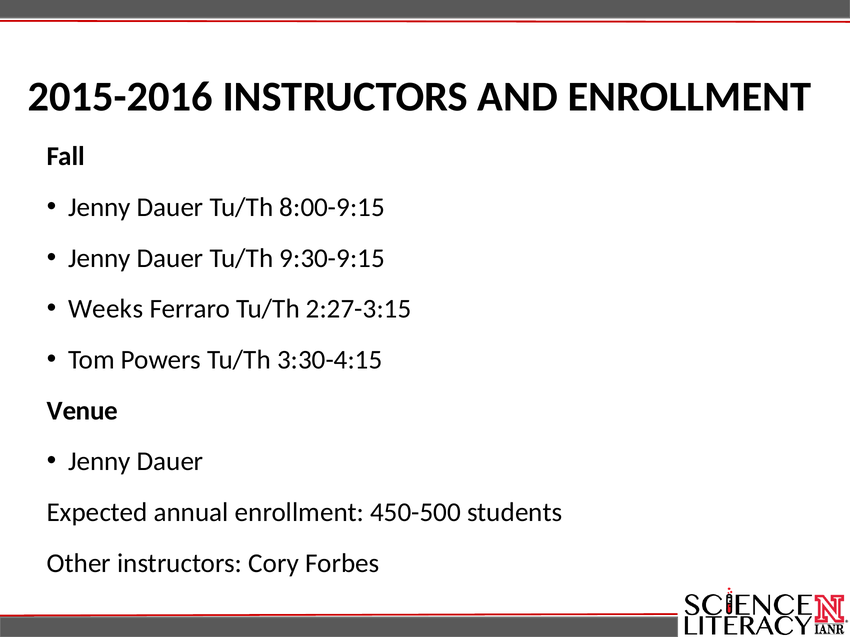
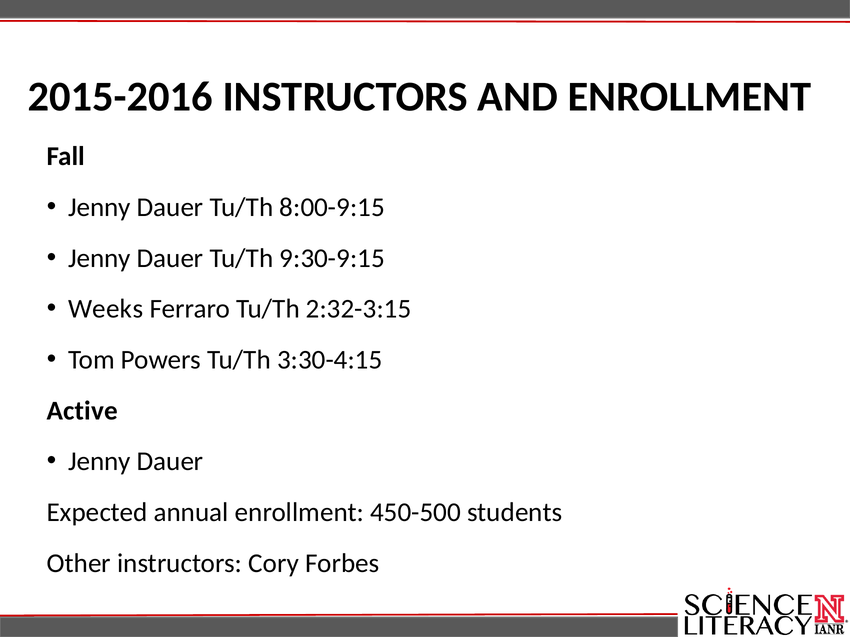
2:27-3:15: 2:27-3:15 -> 2:32-3:15
Venue: Venue -> Active
